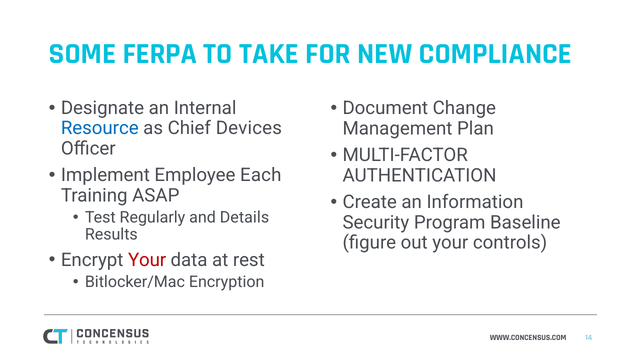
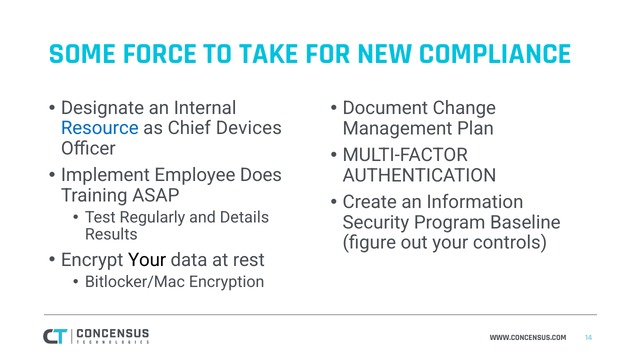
FERPA: FERPA -> FORCE
Each: Each -> Does
Your at (147, 260) colour: red -> black
